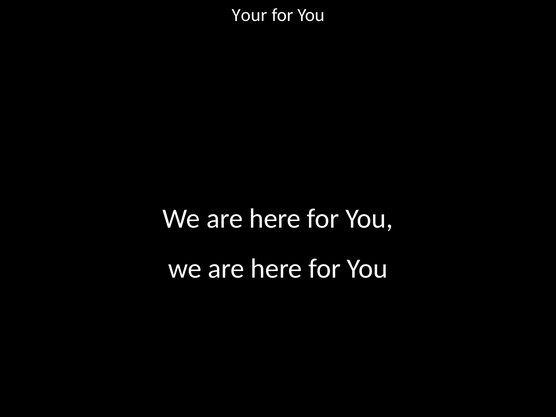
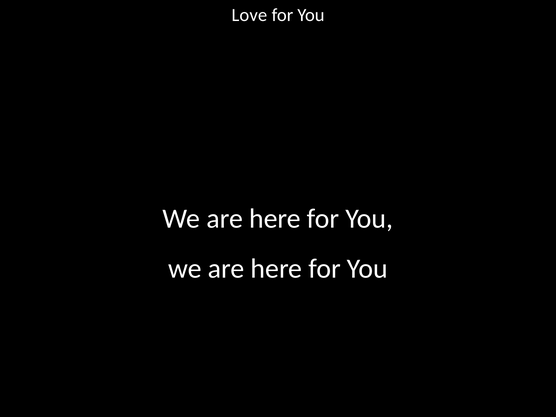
Your: Your -> Love
